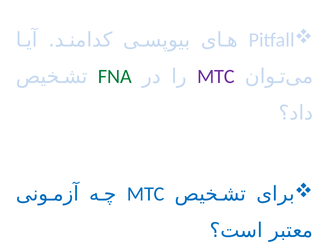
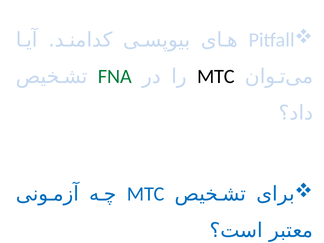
MTC at (216, 76) colour: purple -> black
